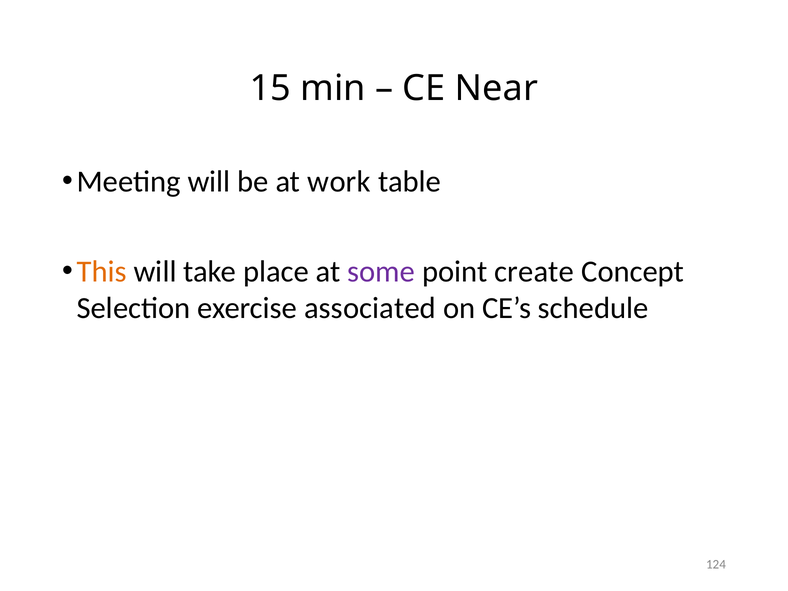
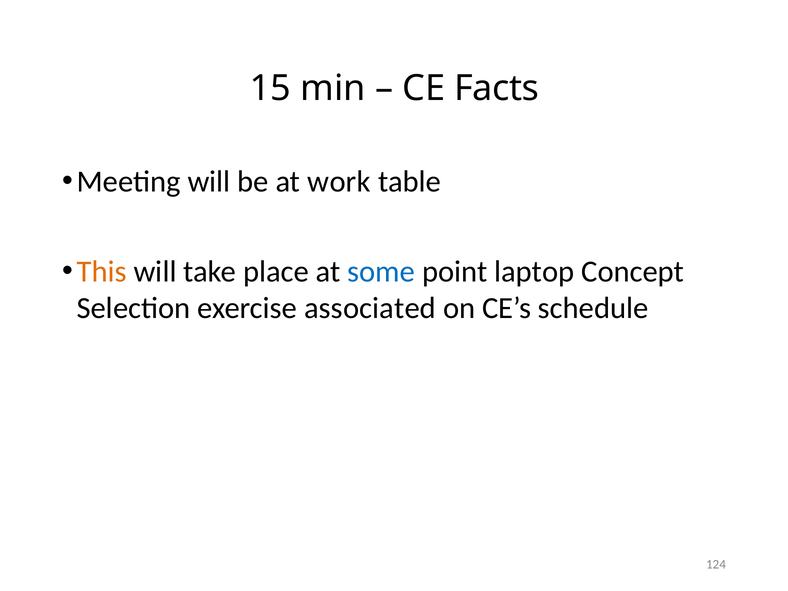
Near: Near -> Facts
some colour: purple -> blue
create: create -> laptop
